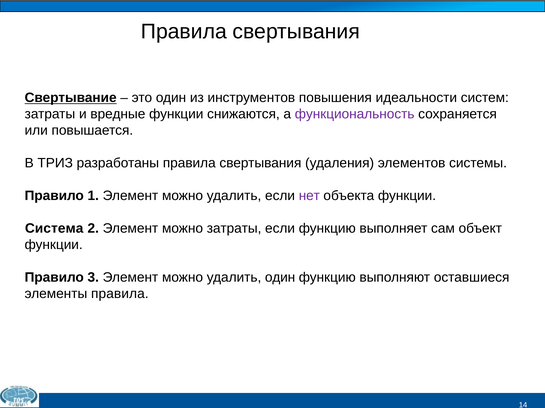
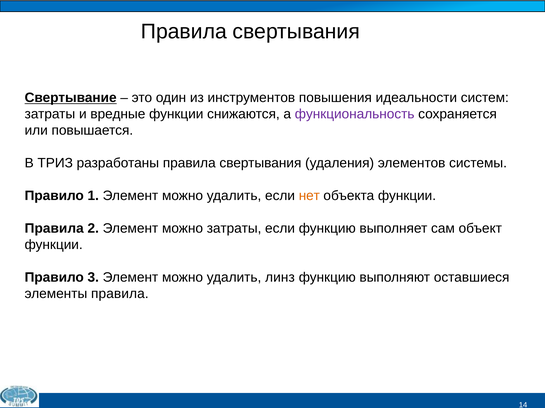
нет colour: purple -> orange
Система at (54, 229): Система -> Правила
удалить один: один -> линз
